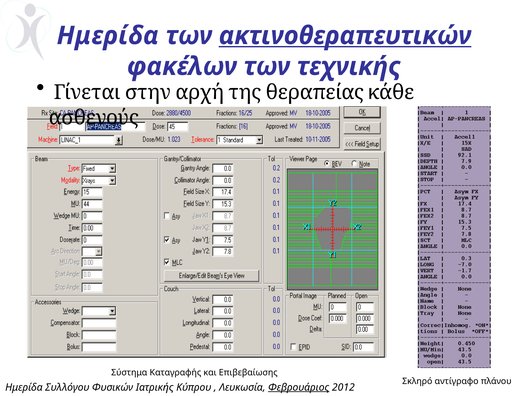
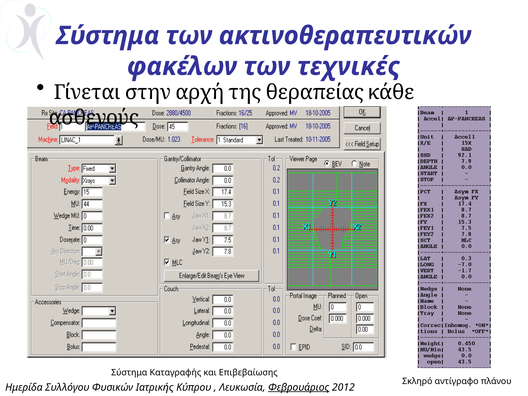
Ημερίδα at (108, 36): Ημερίδα -> Σύστημα
ακτινοθεραπευτικών underline: present -> none
τεχνικής: τεχνικής -> τεχνικές
